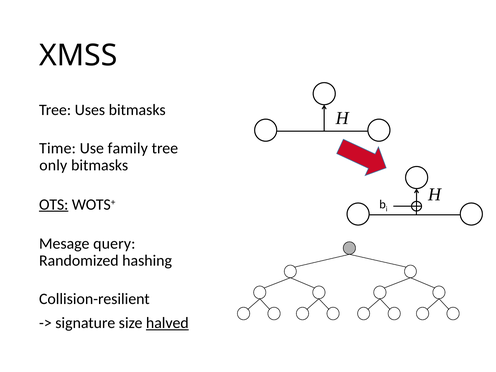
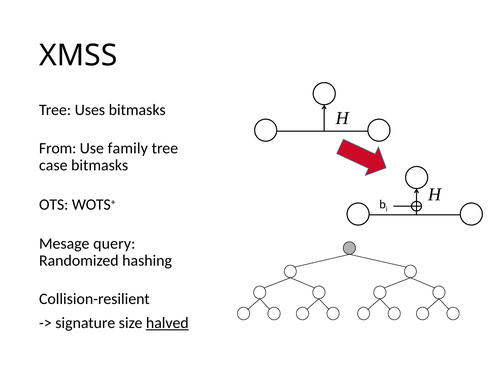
Time: Time -> From
only: only -> case
OTS underline: present -> none
